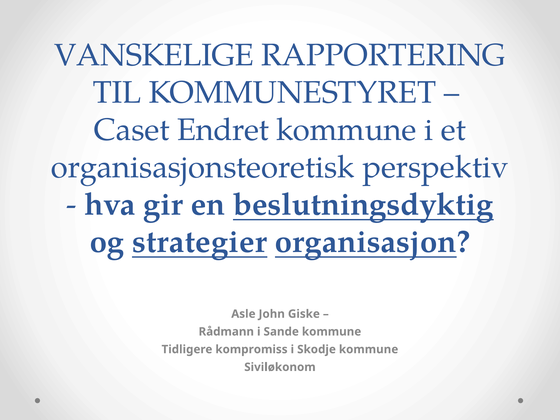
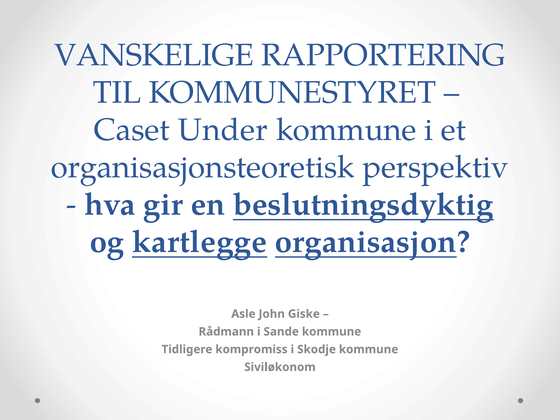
Endret: Endret -> Under
strategier: strategier -> kartlegge
